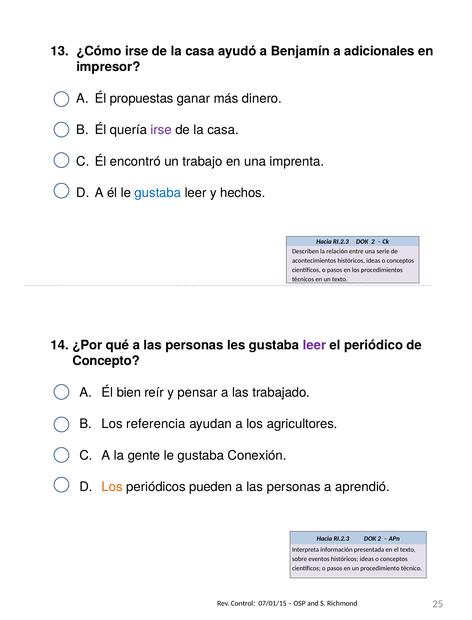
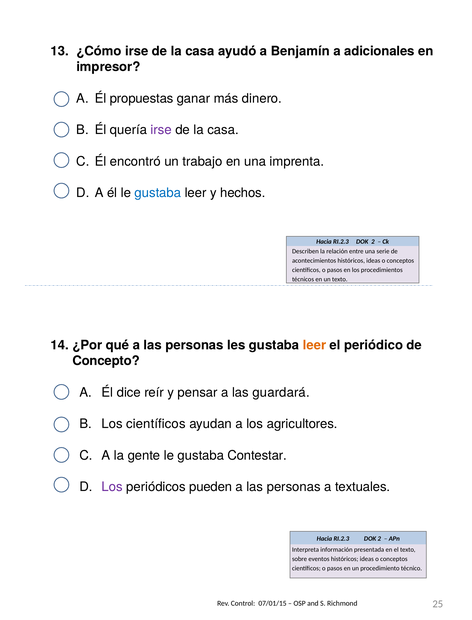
leer at (314, 345) colour: purple -> orange
bien: bien -> dice
trabajado: trabajado -> guardará
Los referencia: referencia -> científicos
Conexión: Conexión -> Contestar
Los at (112, 486) colour: orange -> purple
aprendió: aprendió -> textuales
